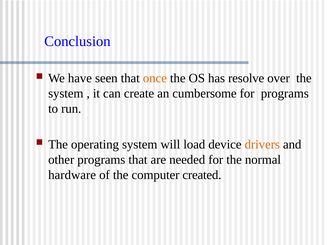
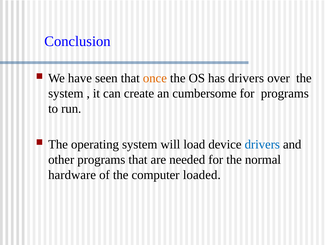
has resolve: resolve -> drivers
drivers at (262, 144) colour: orange -> blue
created: created -> loaded
